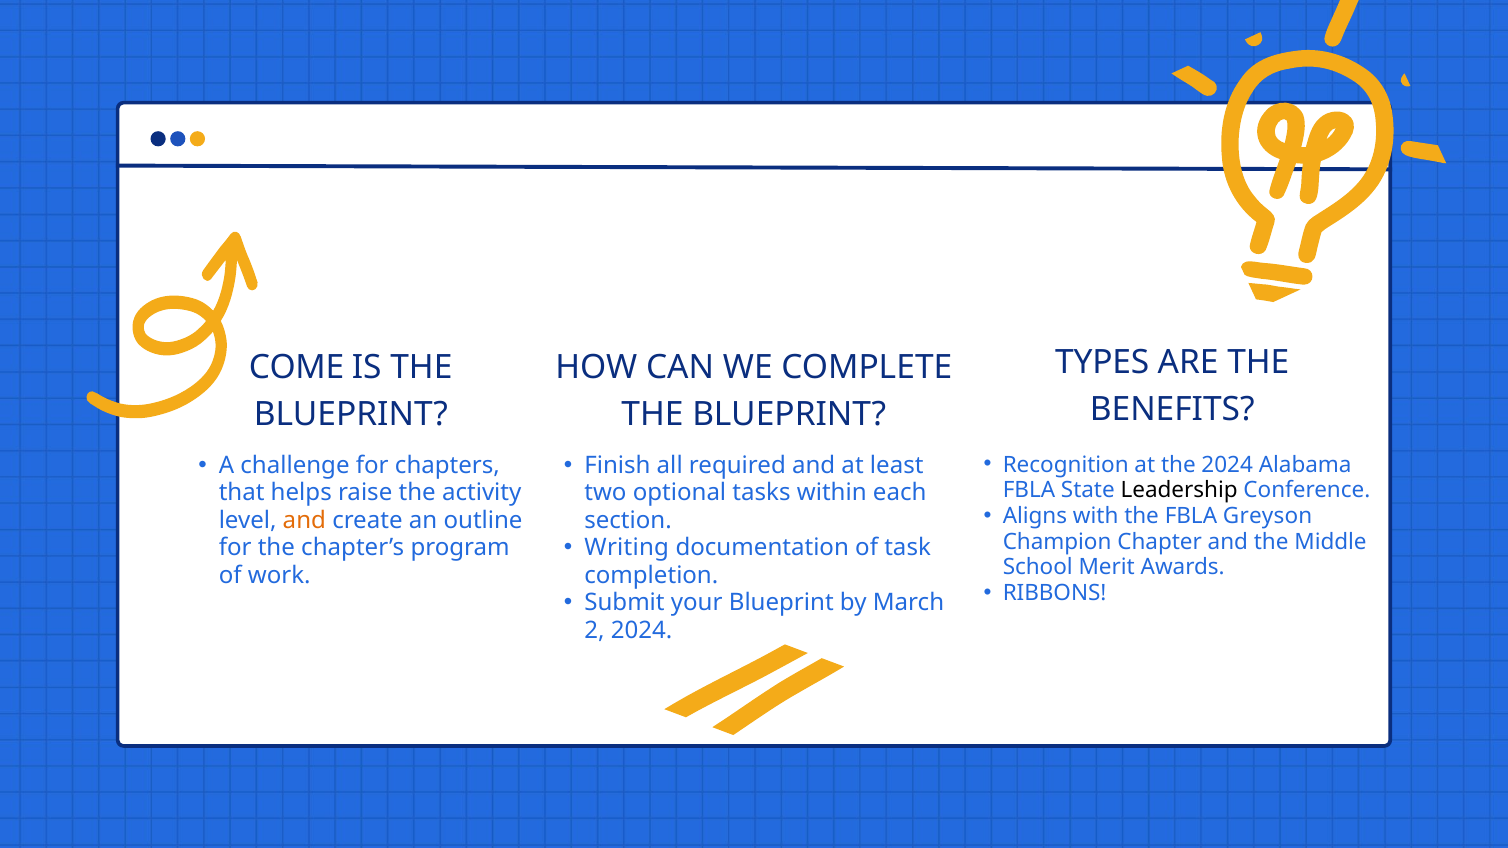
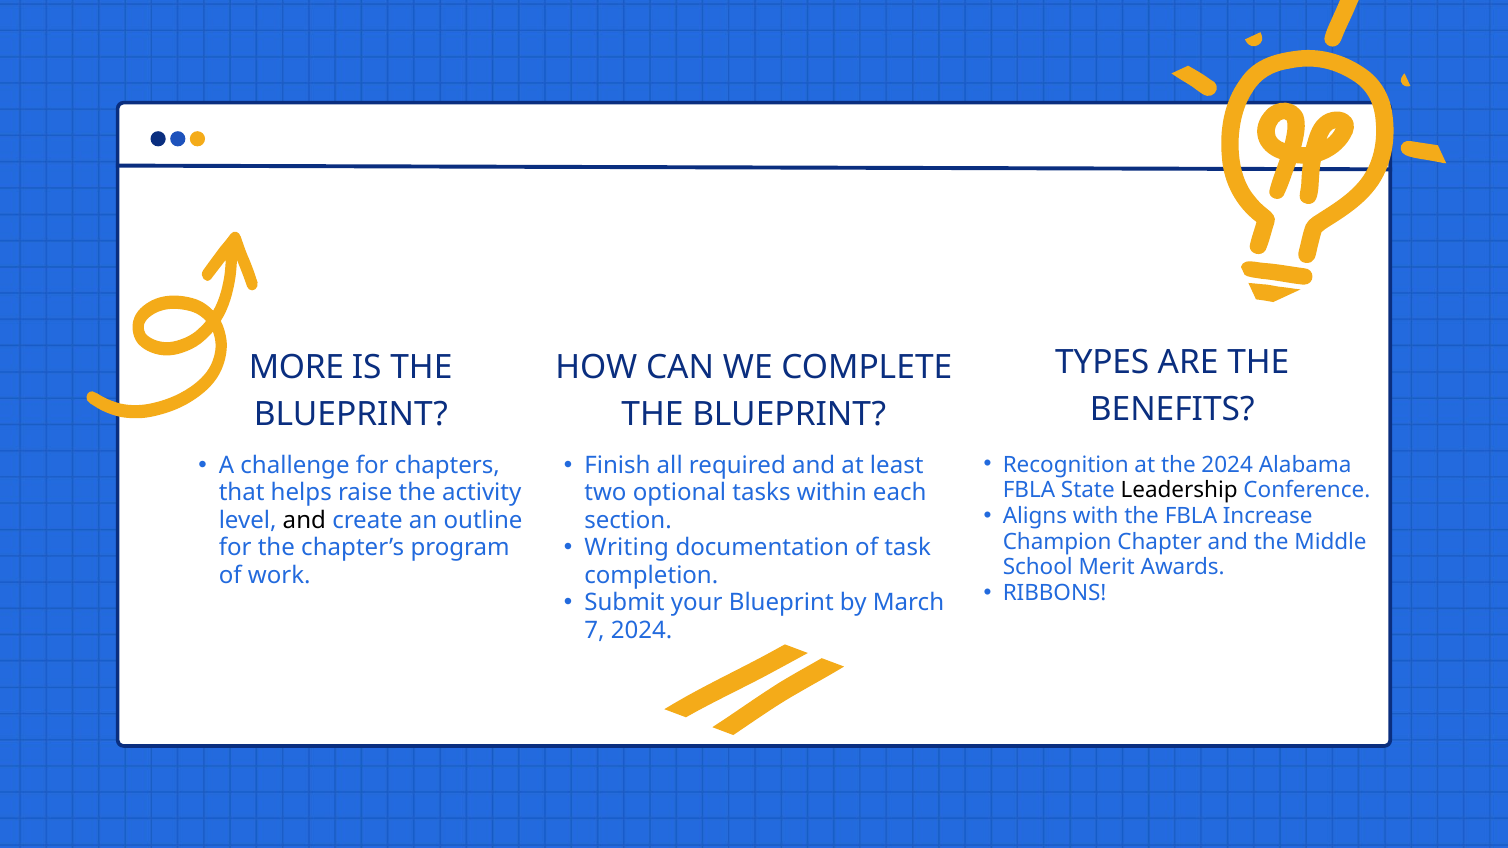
COME: COME -> MORE
Greyson: Greyson -> Increase
and at (304, 521) colour: orange -> black
2: 2 -> 7
